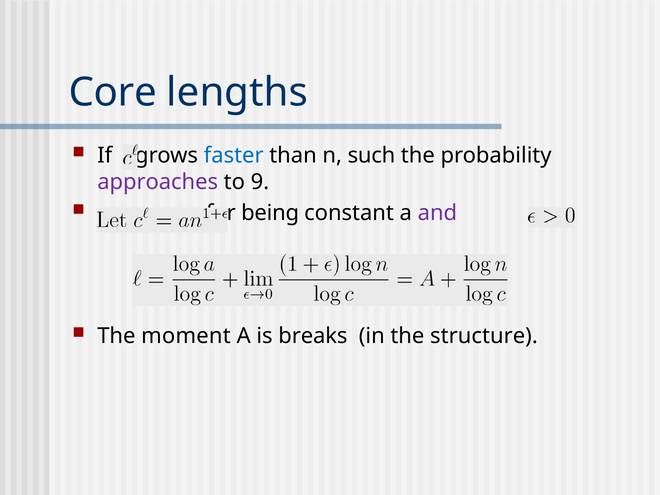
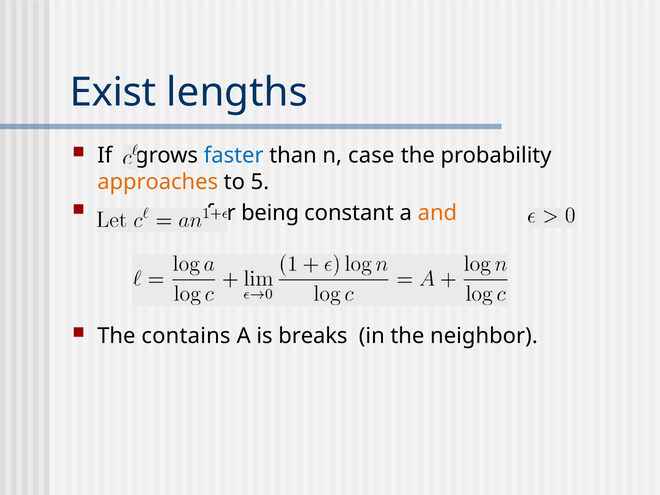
Core: Core -> Exist
such: such -> case
approaches colour: purple -> orange
9: 9 -> 5
and colour: purple -> orange
moment: moment -> contains
structure: structure -> neighbor
